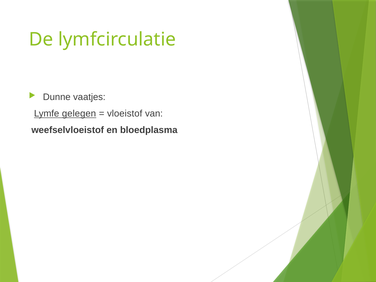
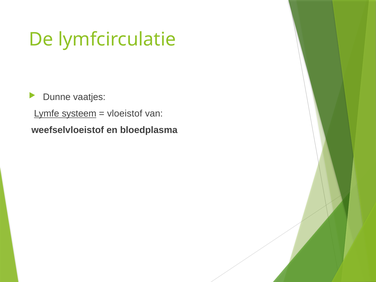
gelegen: gelegen -> systeem
